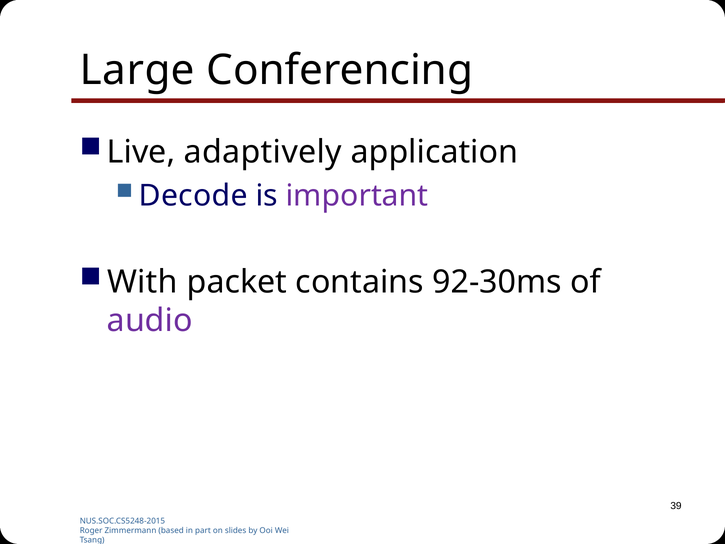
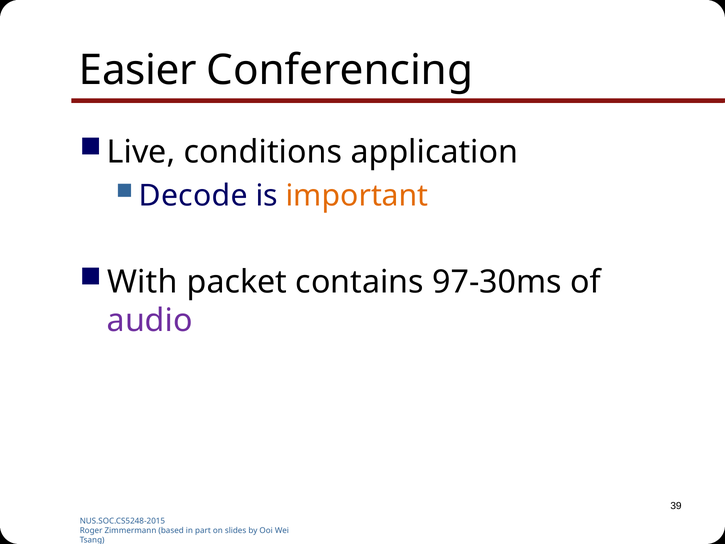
Large: Large -> Easier
adaptively: adaptively -> conditions
important colour: purple -> orange
92-30ms: 92-30ms -> 97-30ms
